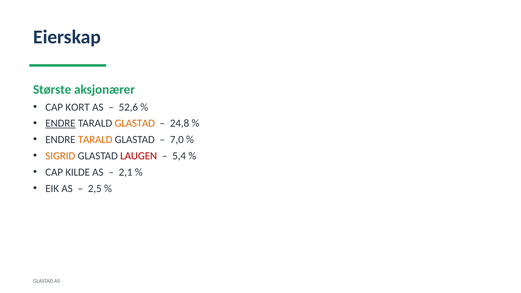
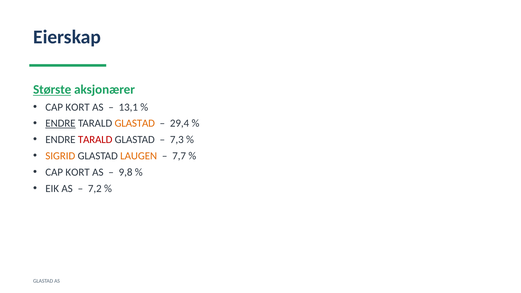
Største underline: none -> present
52,6: 52,6 -> 13,1
24,8: 24,8 -> 29,4
TARALD at (95, 140) colour: orange -> red
7,0: 7,0 -> 7,3
LAUGEN colour: red -> orange
5,4: 5,4 -> 7,7
KILDE at (78, 172): KILDE -> KORT
2,1: 2,1 -> 9,8
2,5: 2,5 -> 7,2
